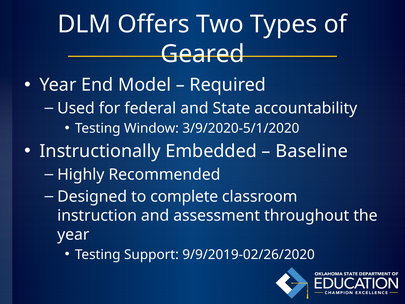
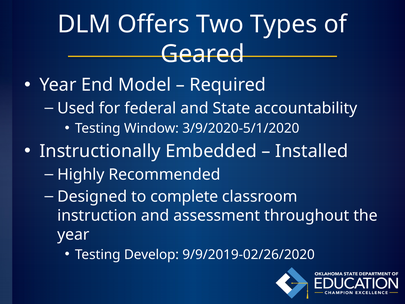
Baseline: Baseline -> Installed
Support: Support -> Develop
